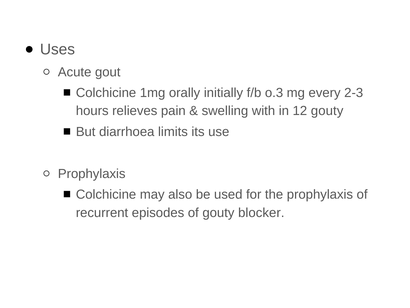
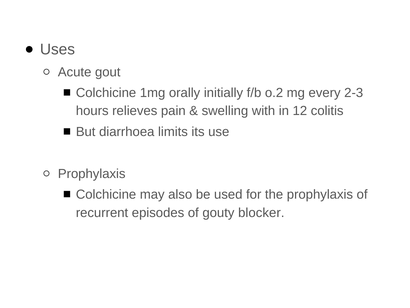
o.3: o.3 -> o.2
12 gouty: gouty -> colitis
